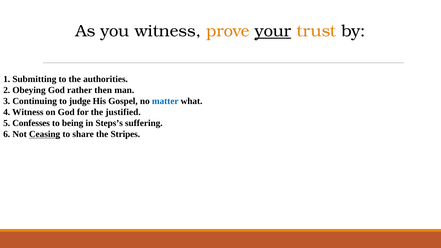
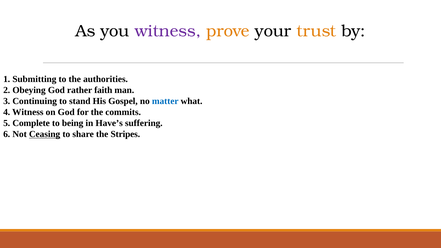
witness at (168, 31) colour: black -> purple
your underline: present -> none
then: then -> faith
judge: judge -> stand
justified: justified -> commits
Confesses: Confesses -> Complete
Steps’s: Steps’s -> Have’s
